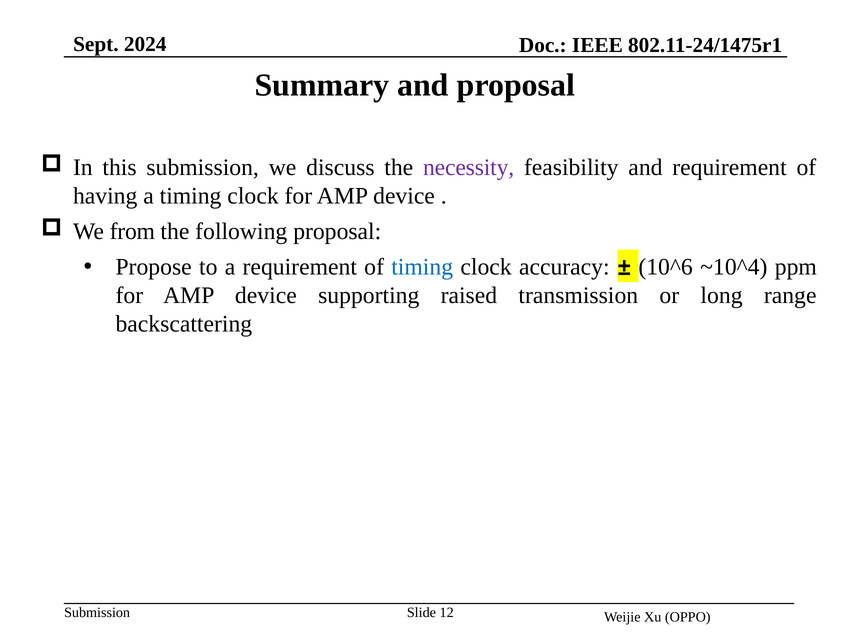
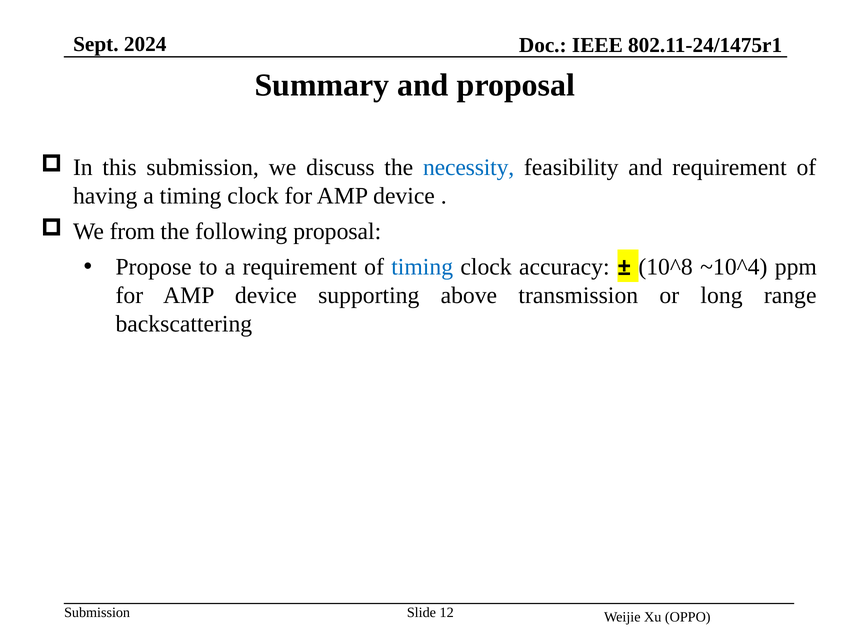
necessity colour: purple -> blue
10^6: 10^6 -> 10^8
raised: raised -> above
